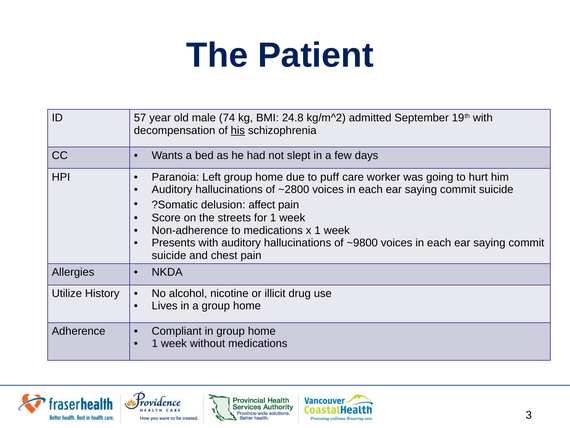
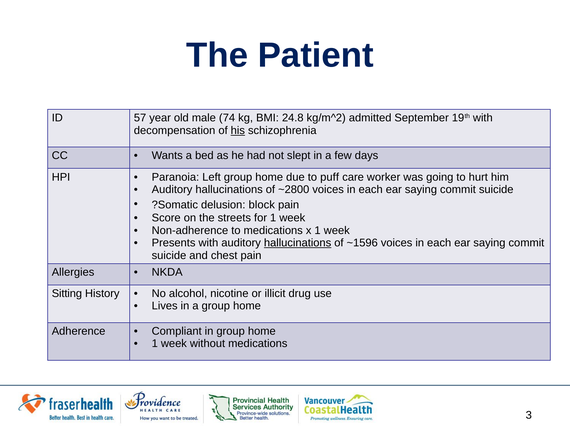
affect: affect -> block
hallucinations at (298, 243) underline: none -> present
~9800: ~9800 -> ~1596
Utilize: Utilize -> Sitting
